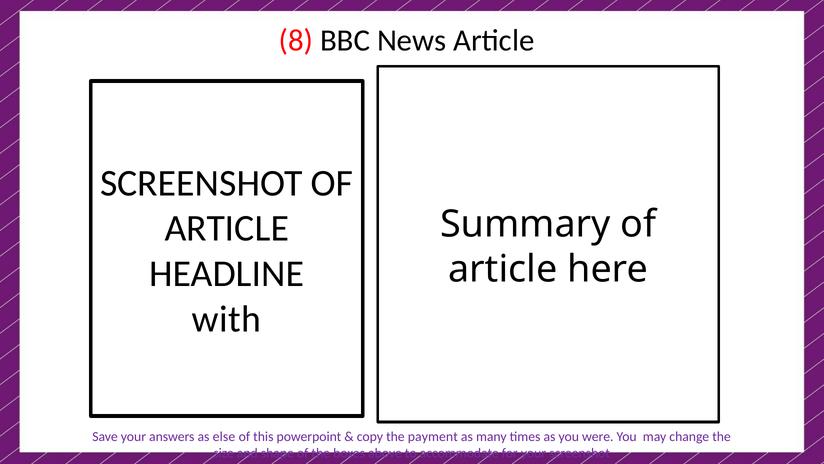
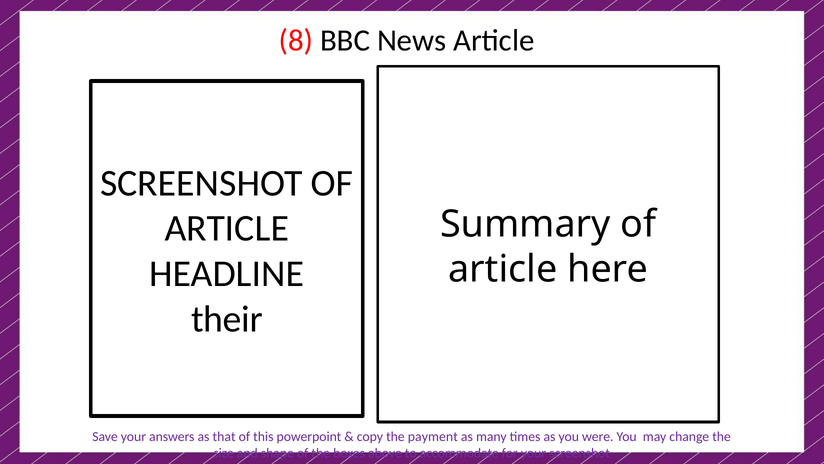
with: with -> their
else: else -> that
